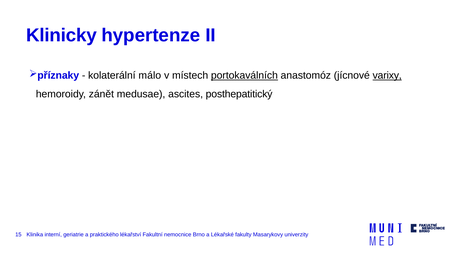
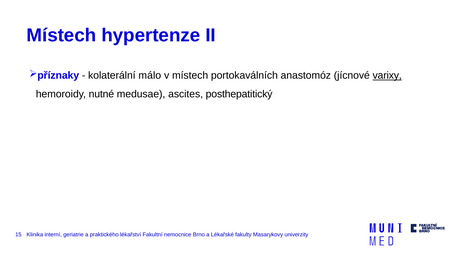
Klinicky at (62, 35): Klinicky -> Místech
portokaválních underline: present -> none
zánět: zánět -> nutné
